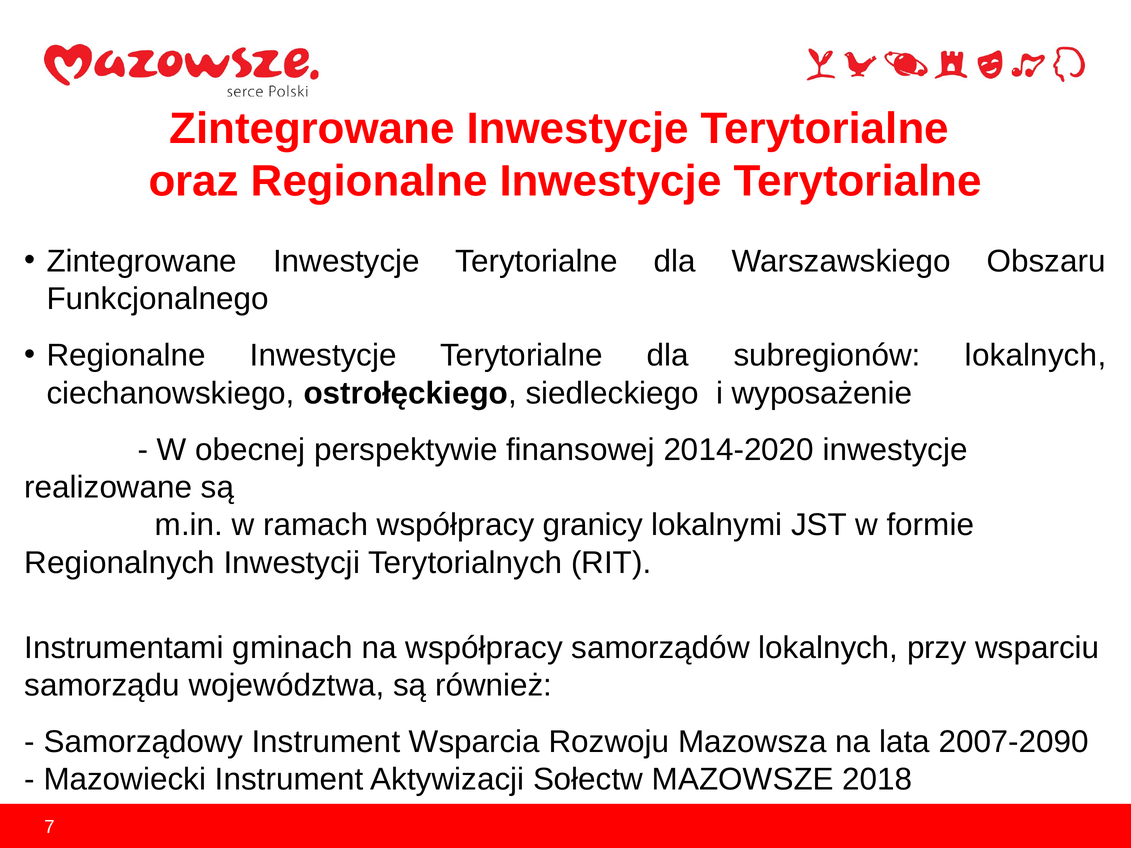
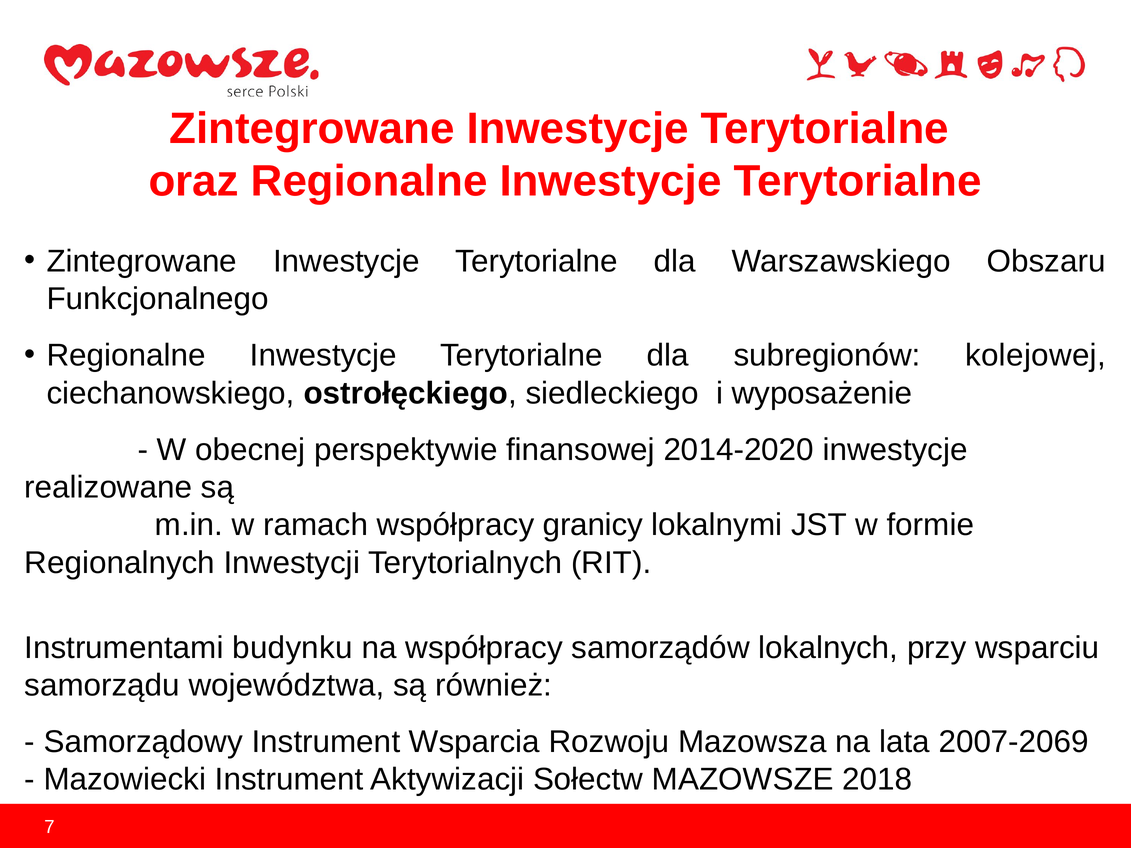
subregionów lokalnych: lokalnych -> kolejowej
gminach: gminach -> budynku
2007-2090: 2007-2090 -> 2007-2069
